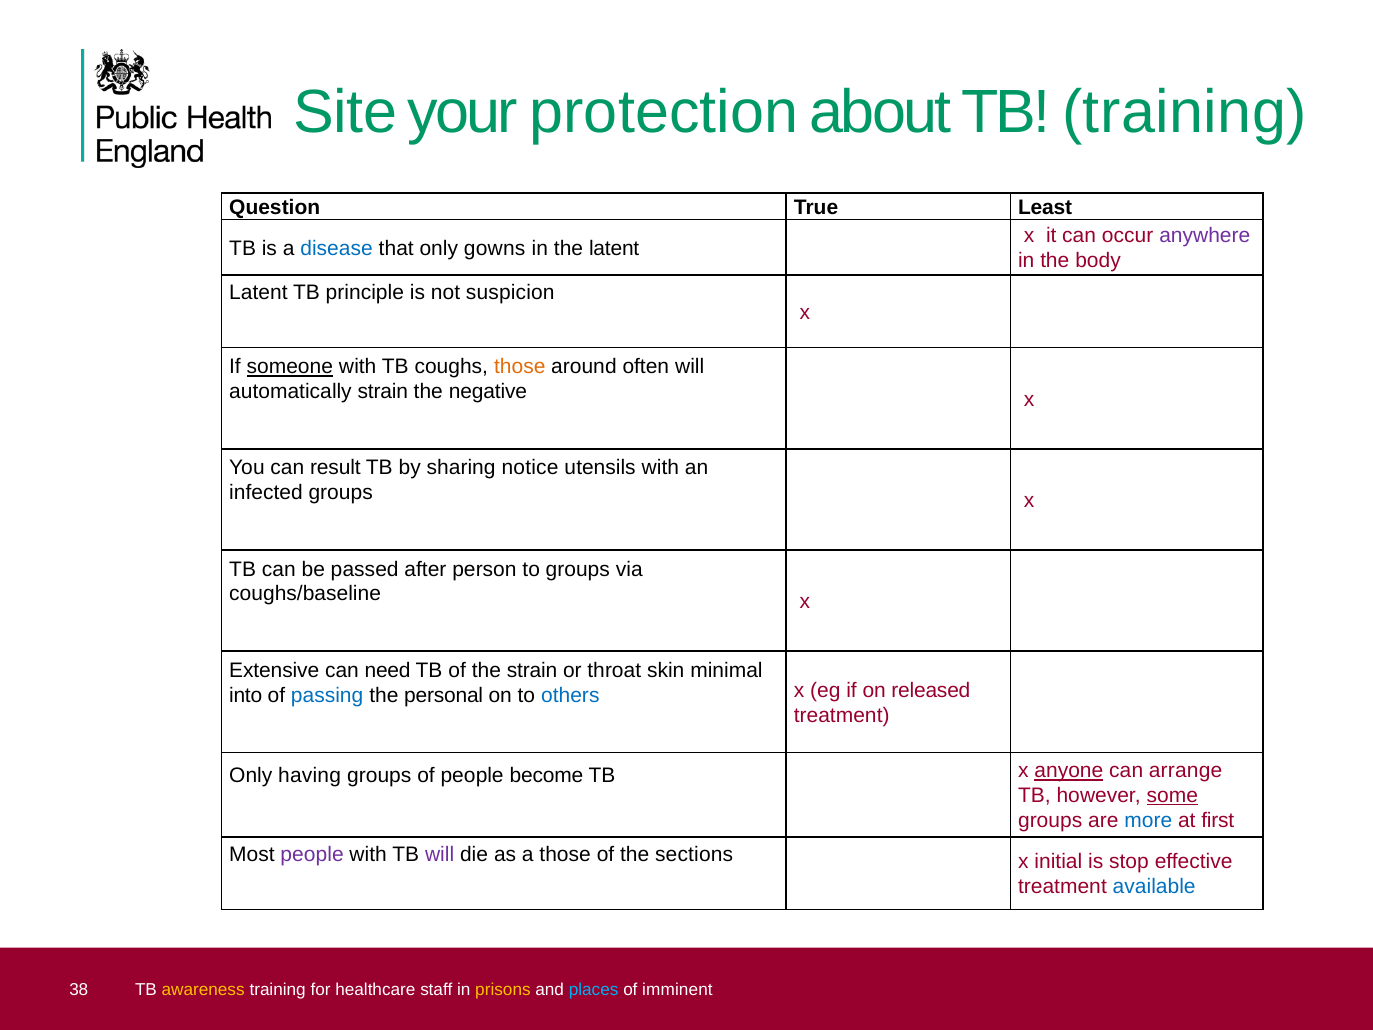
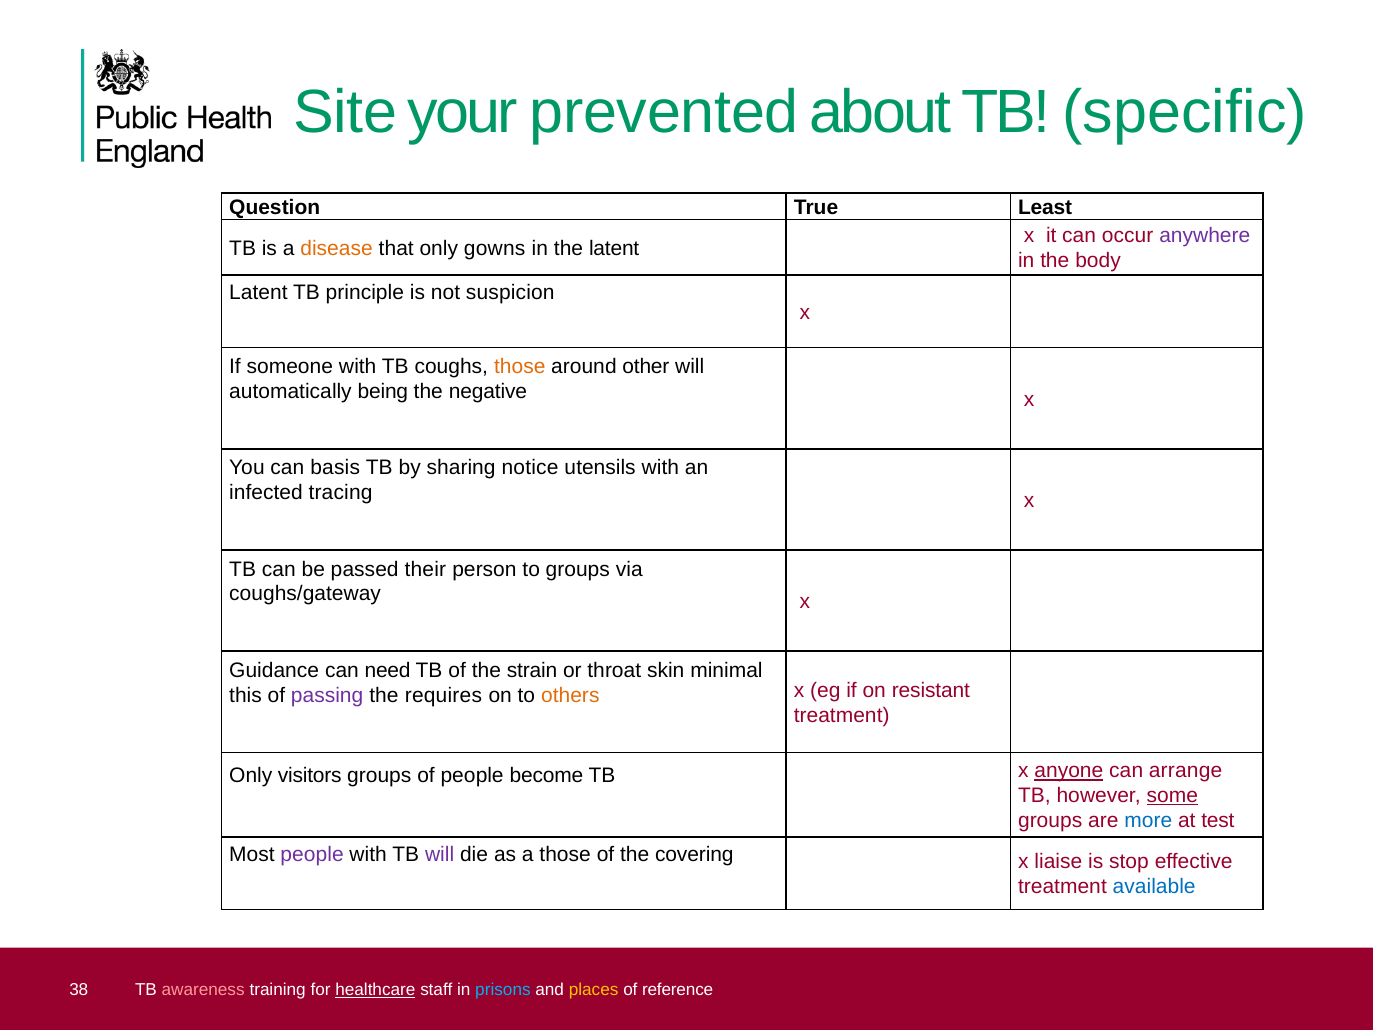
protection: protection -> prevented
TB training: training -> specific
disease colour: blue -> orange
someone underline: present -> none
often: often -> other
automatically strain: strain -> being
result: result -> basis
infected groups: groups -> tracing
after: after -> their
coughs/baseline: coughs/baseline -> coughs/gateway
Extensive: Extensive -> Guidance
into: into -> this
passing colour: blue -> purple
personal: personal -> requires
others colour: blue -> orange
released: released -> resistant
having: having -> visitors
first: first -> test
sections: sections -> covering
initial: initial -> liaise
awareness colour: yellow -> pink
healthcare underline: none -> present
prisons colour: yellow -> light blue
places colour: light blue -> yellow
imminent: imminent -> reference
